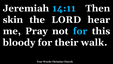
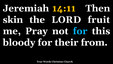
14:11 colour: light blue -> yellow
hear: hear -> fruit
walk: walk -> from
